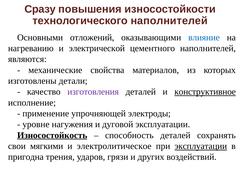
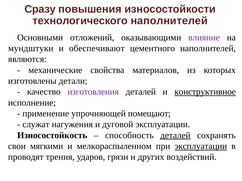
влияние colour: blue -> purple
нагреванию: нагреванию -> мундштуки
электрической: электрической -> обеспечивают
электроды: электроды -> помещают
уровне: уровне -> служат
Износостойкость underline: present -> none
деталей at (175, 136) underline: none -> present
электролитическое: электролитическое -> мелкораспыленном
пригодна: пригодна -> проводят
